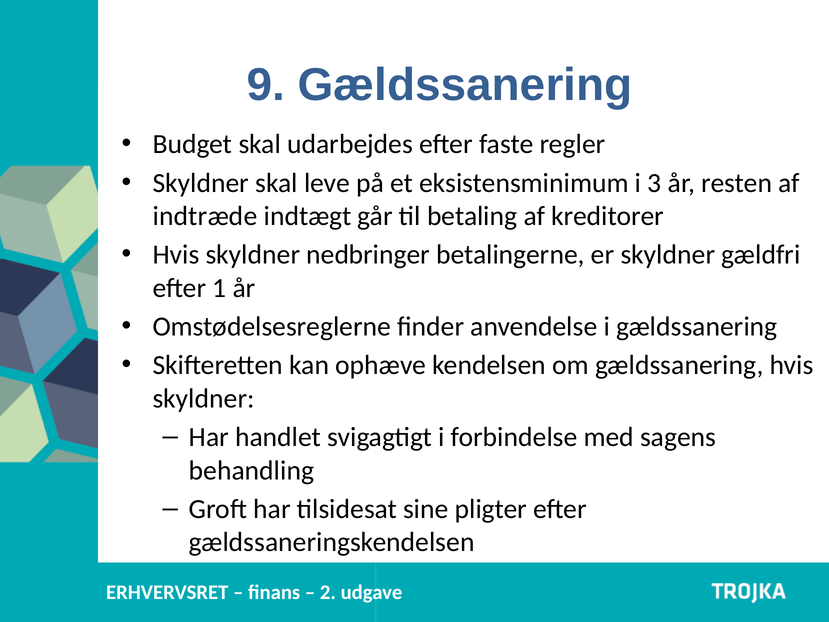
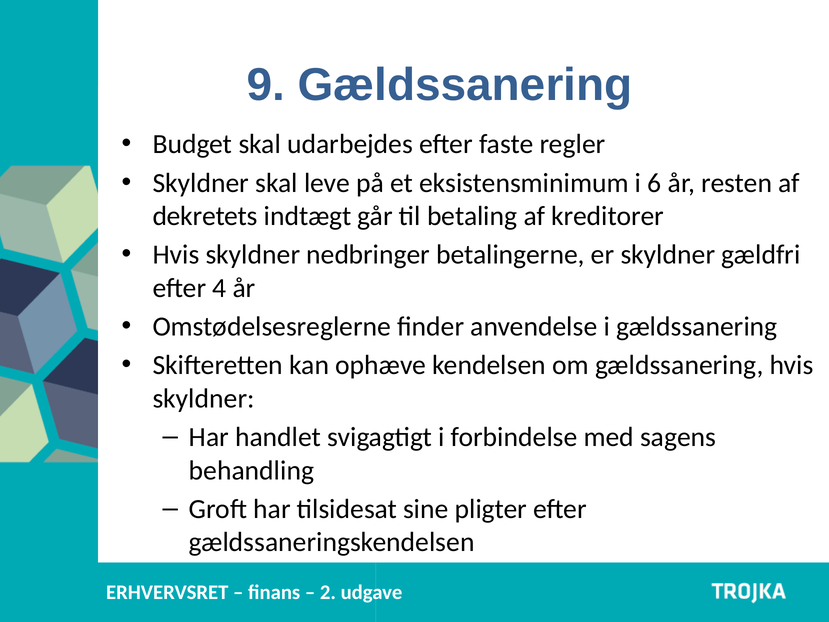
3: 3 -> 6
indtræde: indtræde -> dekretets
efter 1: 1 -> 4
